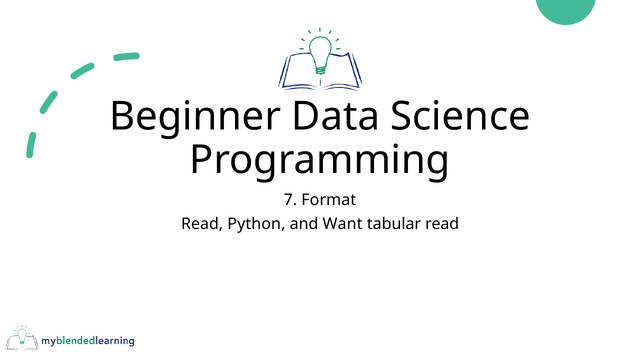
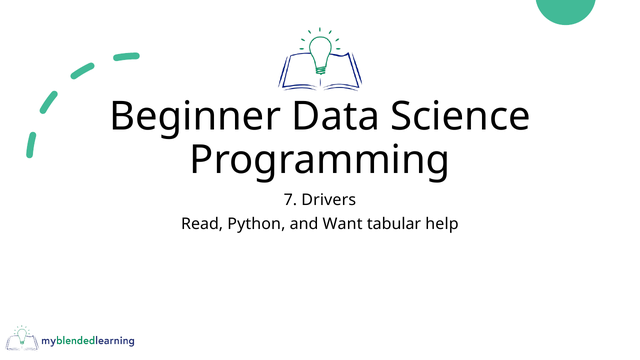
Format: Format -> Drivers
tabular read: read -> help
